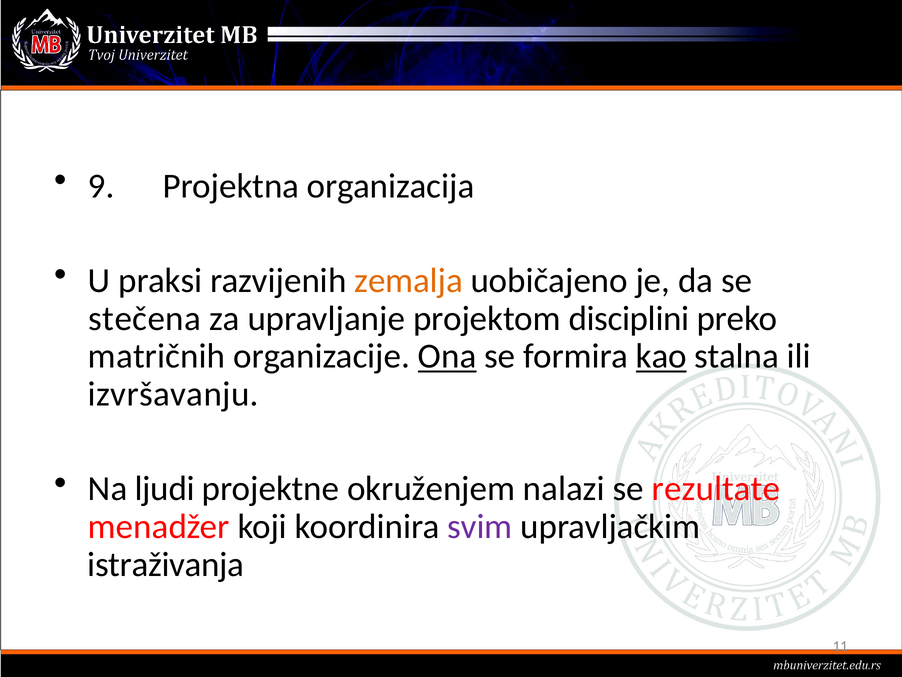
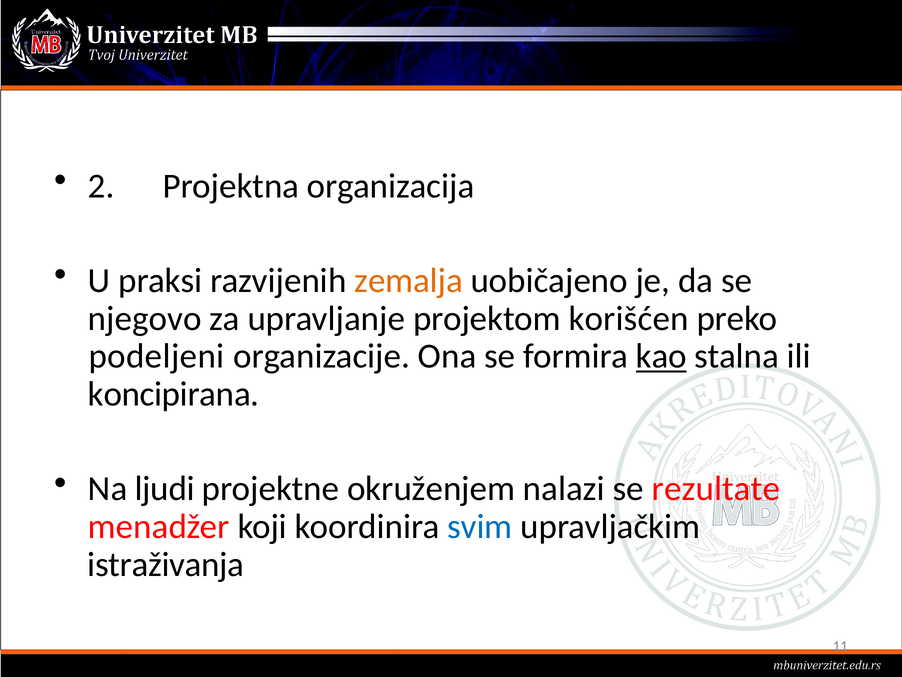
9: 9 -> 2
stečena: stečena -> njegovo
disciplini: disciplini -> korišćen
matričnih: matričnih -> podeljeni
Ona underline: present -> none
izvršavanju: izvršavanju -> koncipirana
svim colour: purple -> blue
